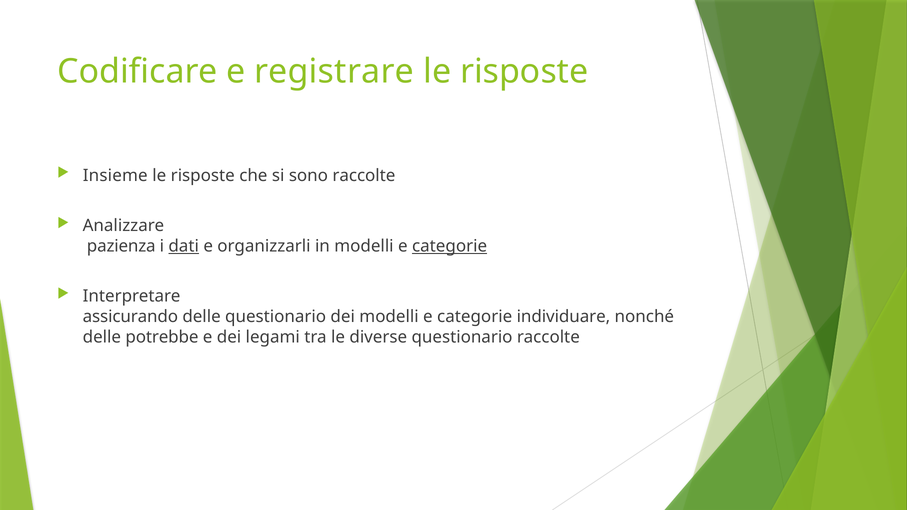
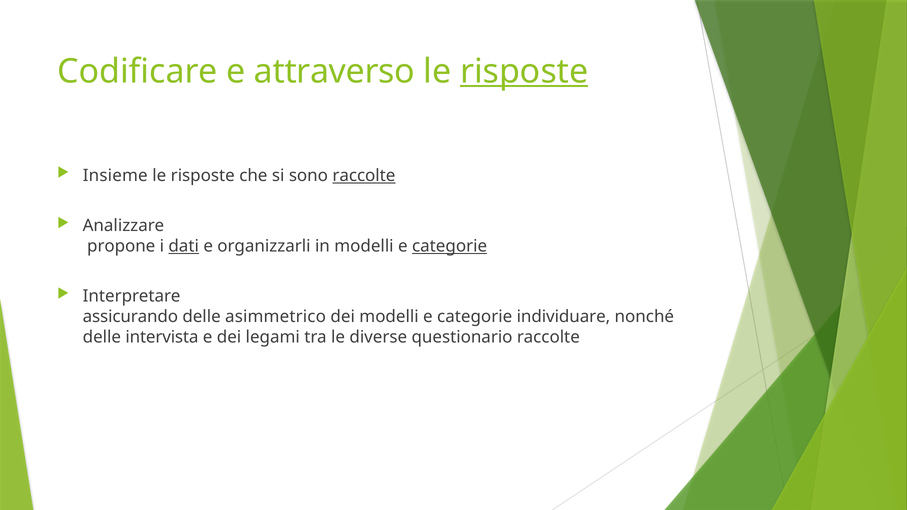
registrare: registrare -> attraverso
risposte at (524, 72) underline: none -> present
raccolte at (364, 176) underline: none -> present
pazienza: pazienza -> propone
delle questionario: questionario -> asimmetrico
potrebbe: potrebbe -> intervista
